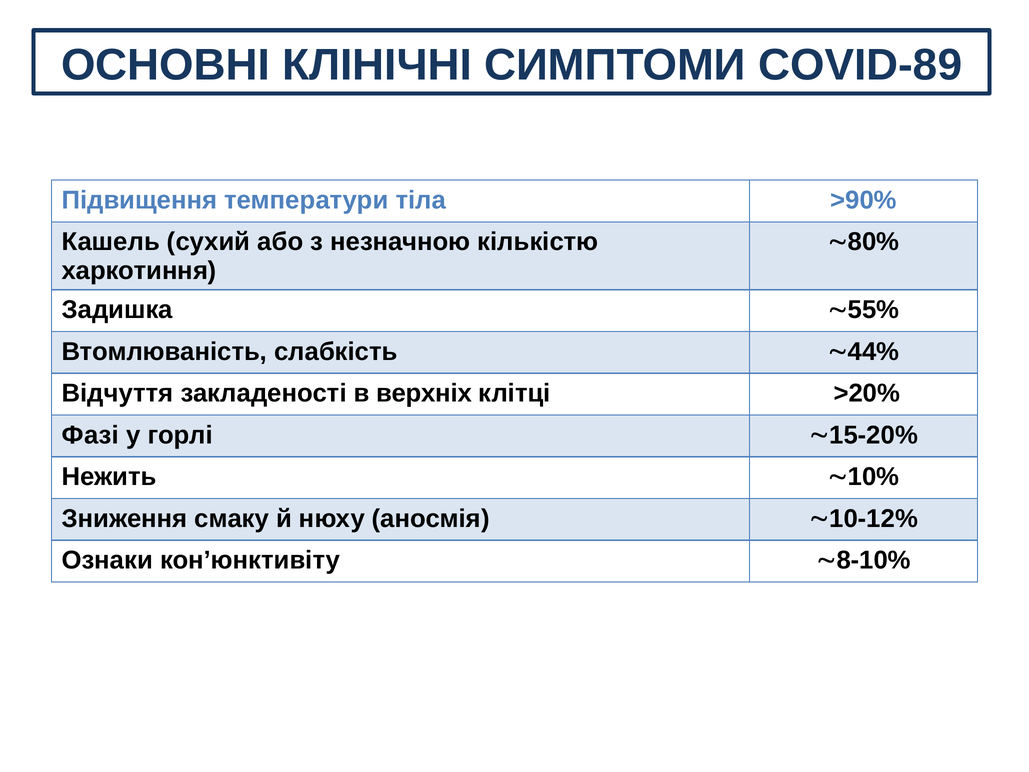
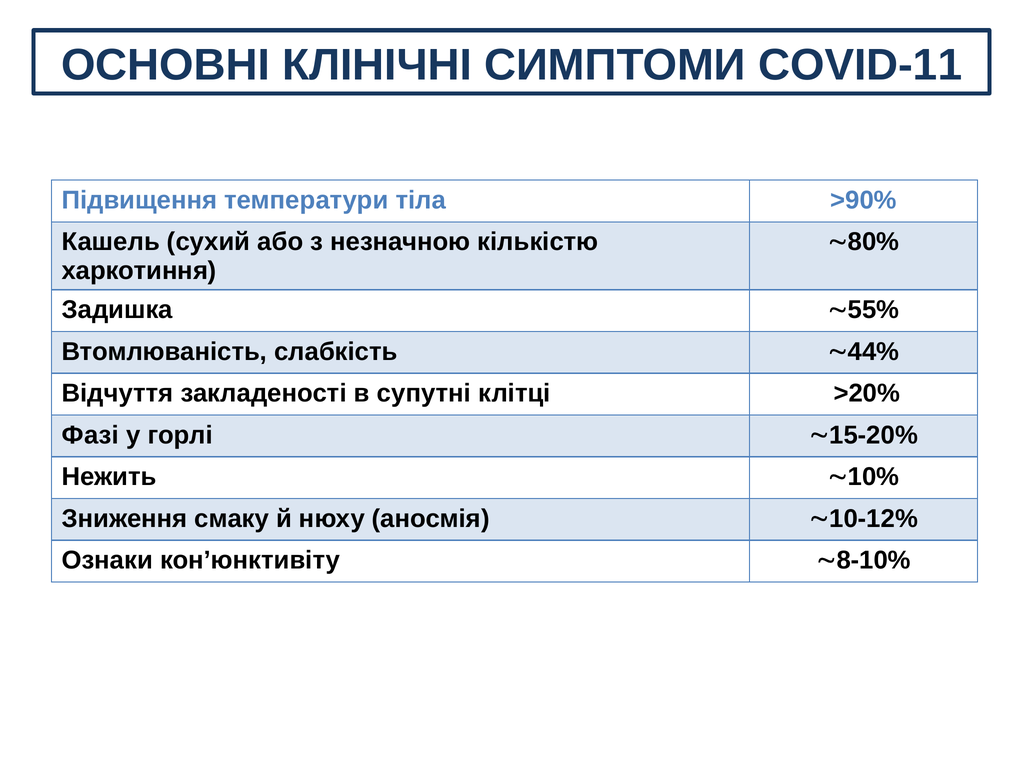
COVID-89: COVID-89 -> COVID-11
верхніх: верхніх -> супутні
